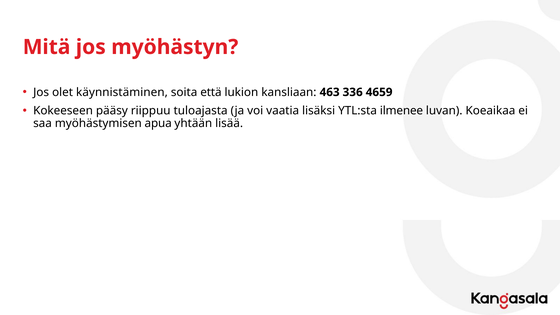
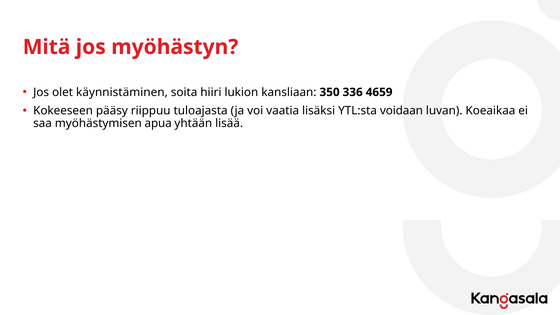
että: että -> hiiri
463: 463 -> 350
ilmenee: ilmenee -> voidaan
